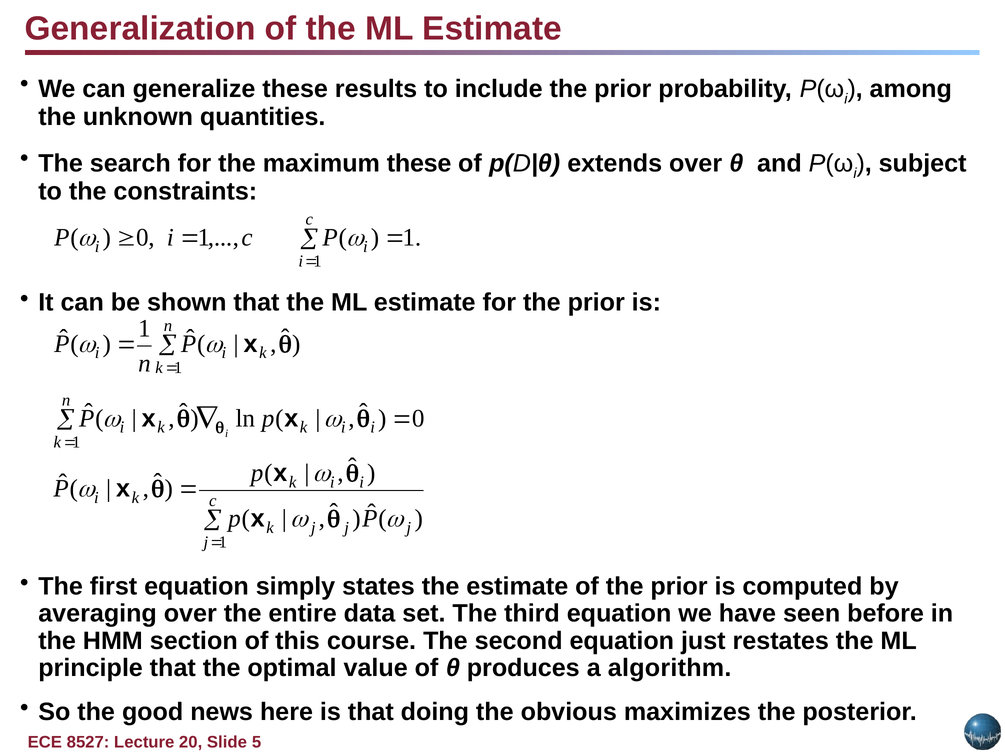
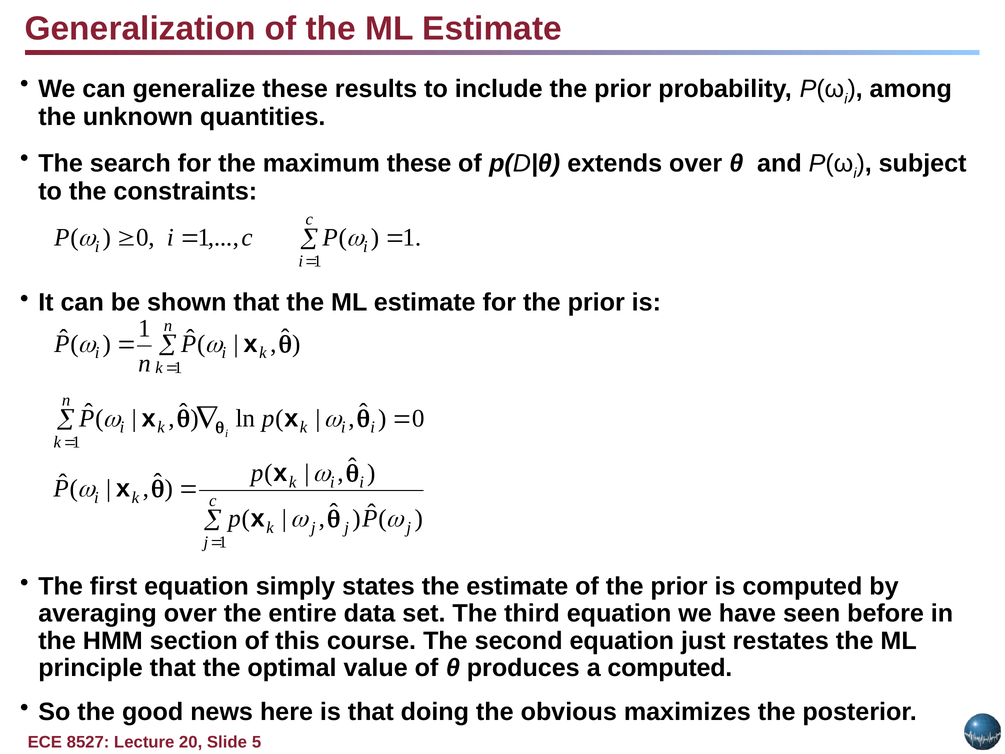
a algorithm: algorithm -> computed
